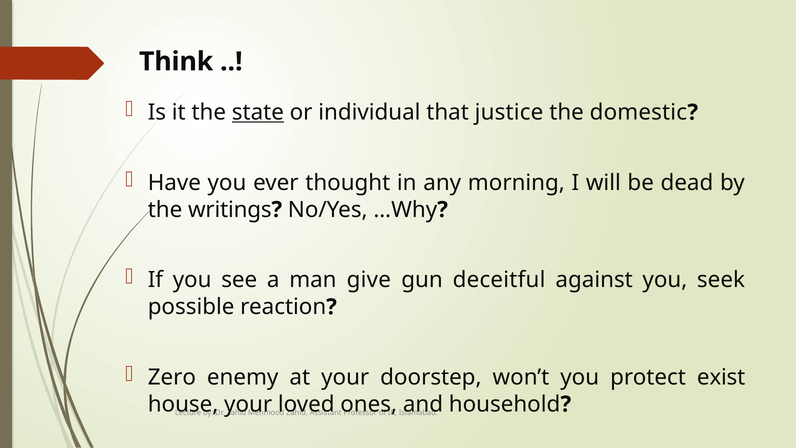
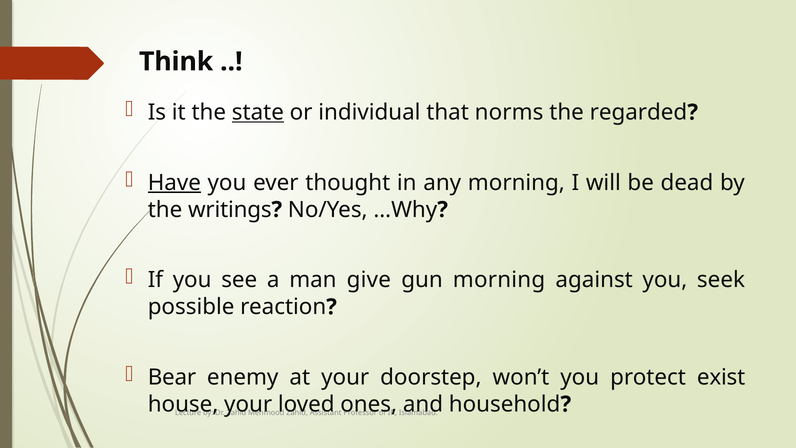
justice: justice -> norms
domestic: domestic -> regarded
Have underline: none -> present
gun deceitful: deceitful -> morning
Zero: Zero -> Bear
